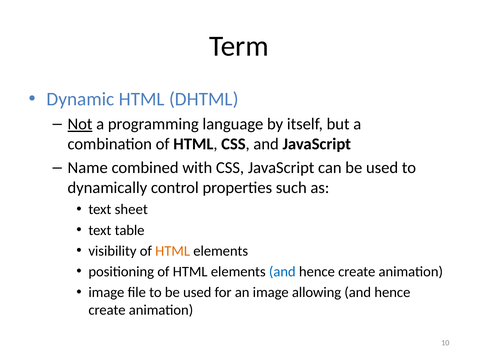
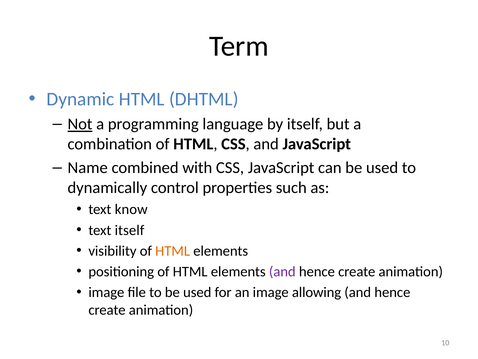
sheet: sheet -> know
text table: table -> itself
and at (282, 271) colour: blue -> purple
